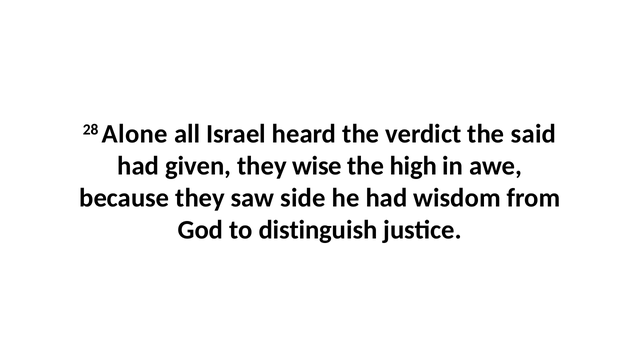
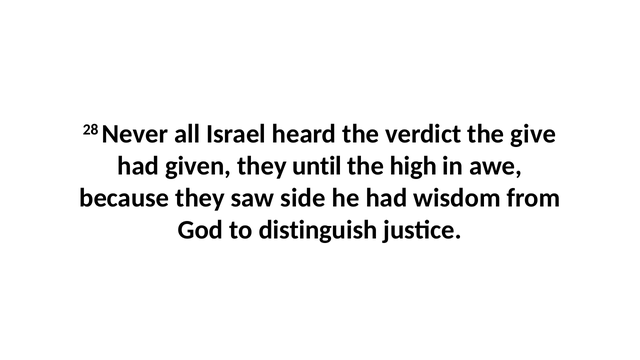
Alone: Alone -> Never
said: said -> give
wise: wise -> until
